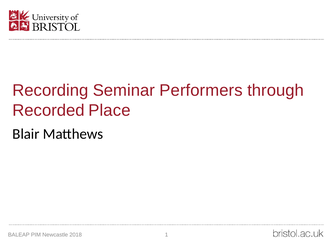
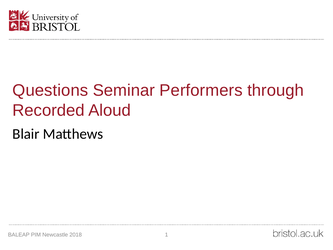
Recording: Recording -> Questions
Place: Place -> Aloud
